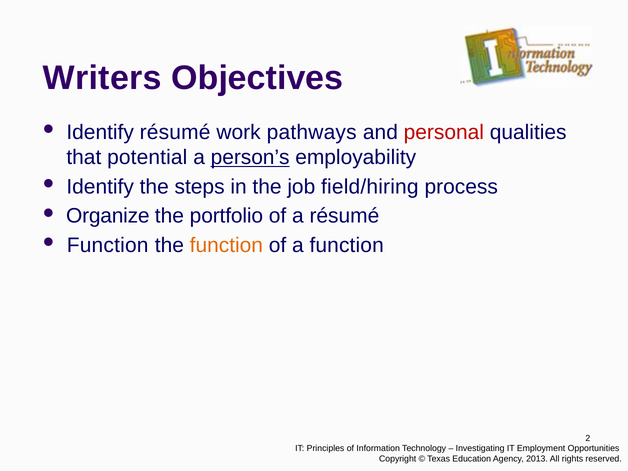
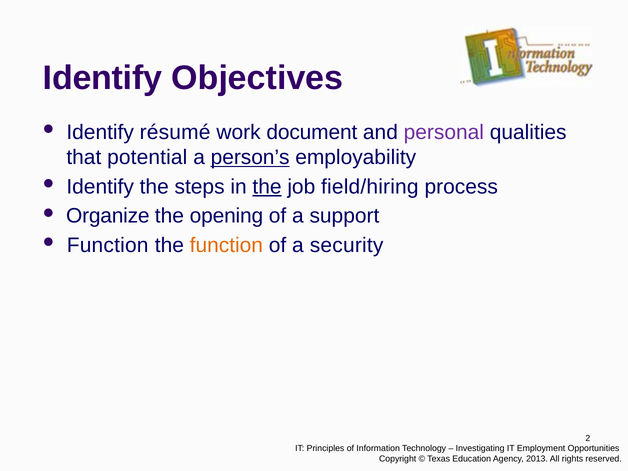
Writers at (102, 78): Writers -> Identify
pathways: pathways -> document
personal colour: red -> purple
the at (267, 187) underline: none -> present
portfolio: portfolio -> opening
a résumé: résumé -> support
a function: function -> security
